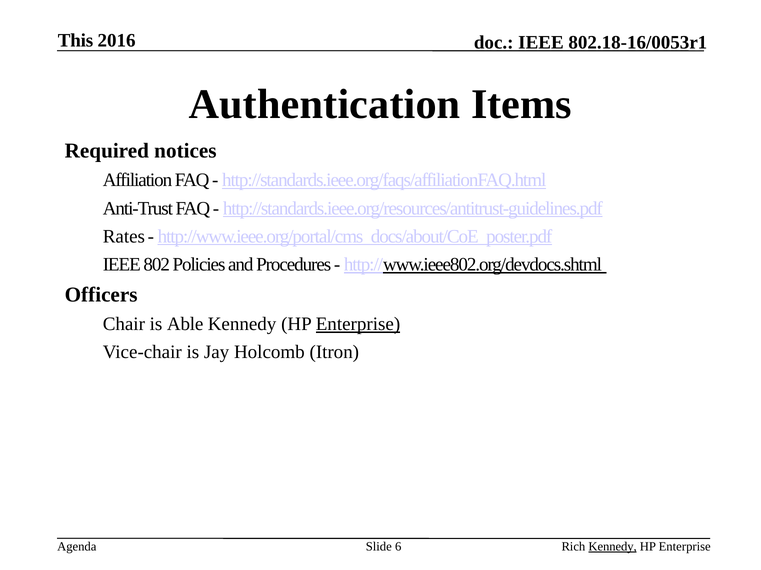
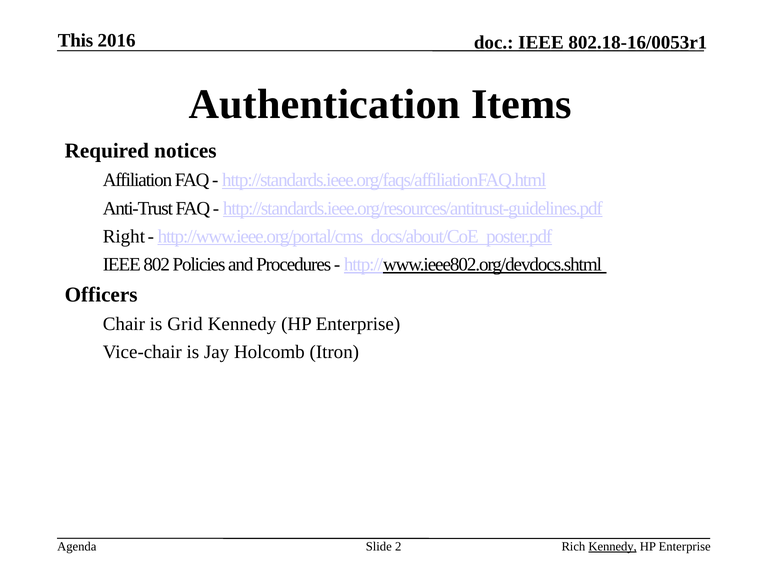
Rates: Rates -> Right
Able: Able -> Grid
Enterprise at (358, 325) underline: present -> none
6: 6 -> 2
